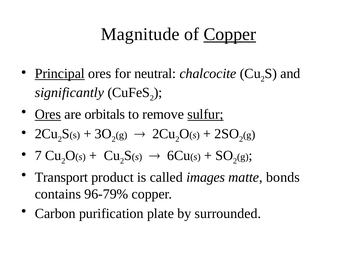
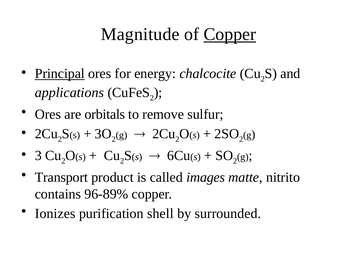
neutral: neutral -> energy
significantly: significantly -> applications
Ores at (48, 114) underline: present -> none
sulfur underline: present -> none
7: 7 -> 3
bonds: bonds -> nitrito
96-79%: 96-79% -> 96-89%
Carbon: Carbon -> Ionizes
plate: plate -> shell
